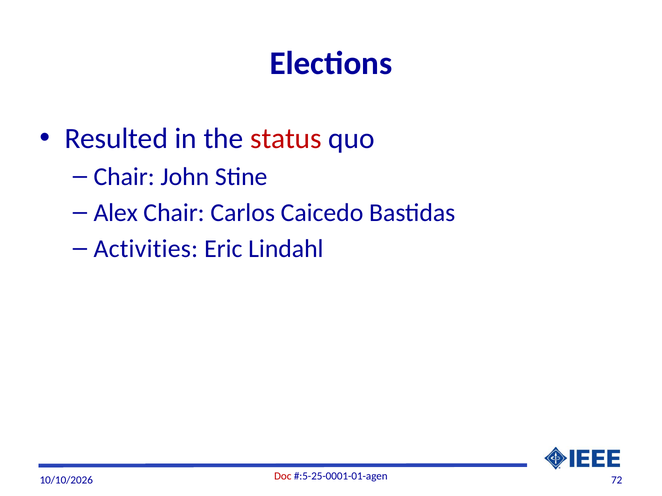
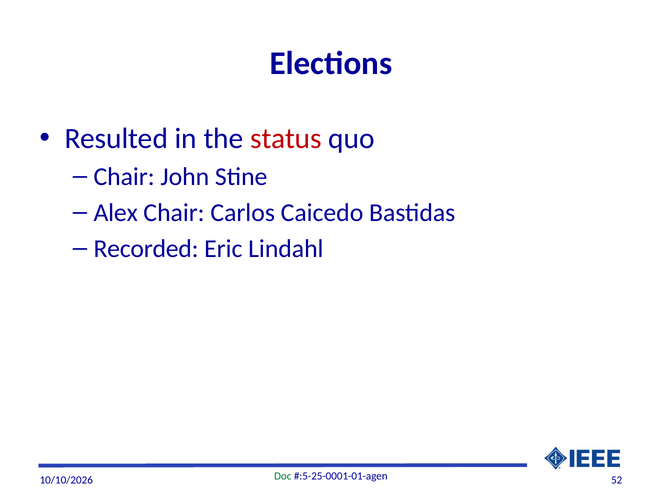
Activities: Activities -> Recorded
Doc colour: red -> green
72: 72 -> 52
